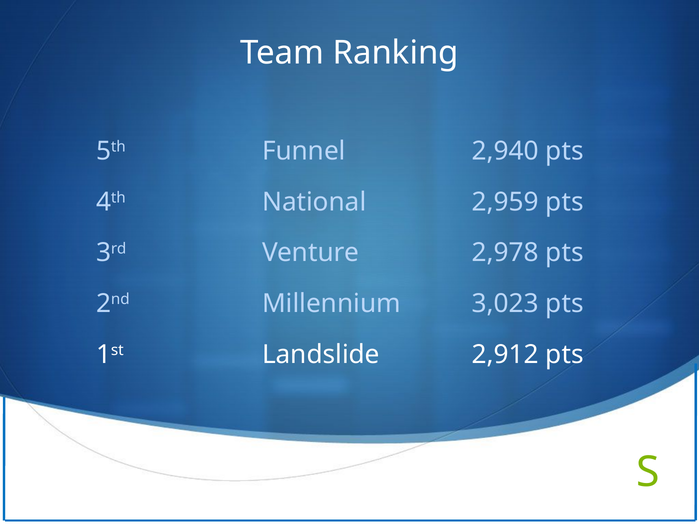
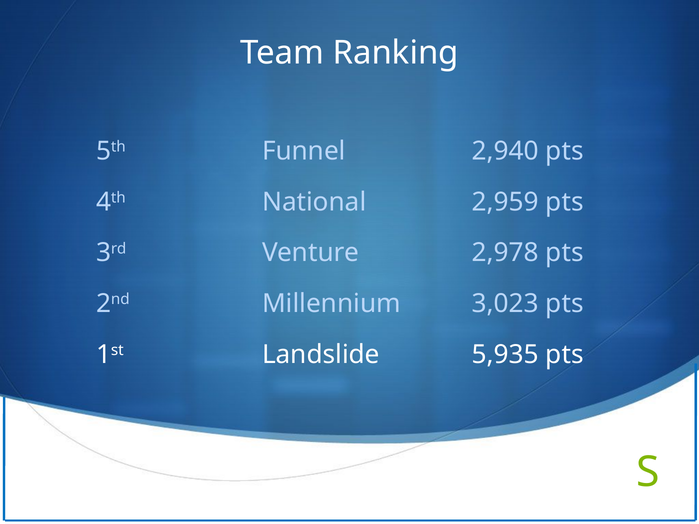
2,912: 2,912 -> 5,935
